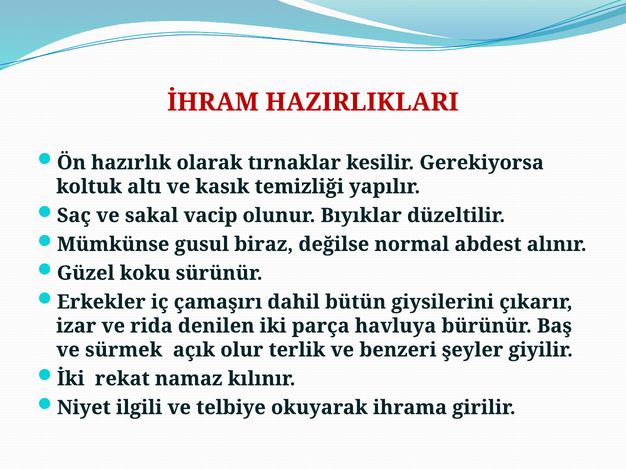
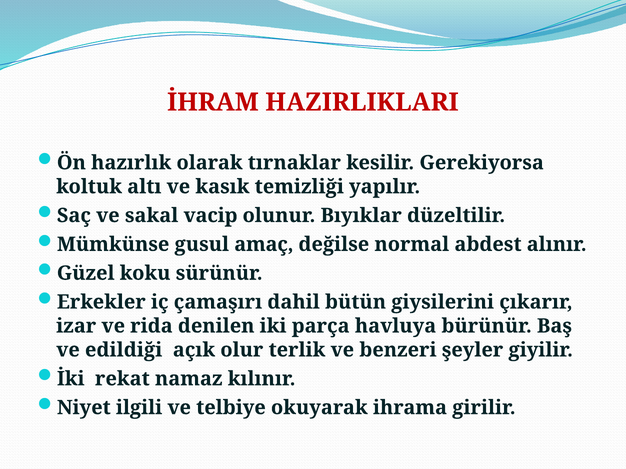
biraz: biraz -> amaç
sürmek: sürmek -> edildiği
